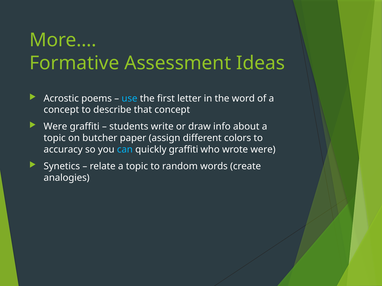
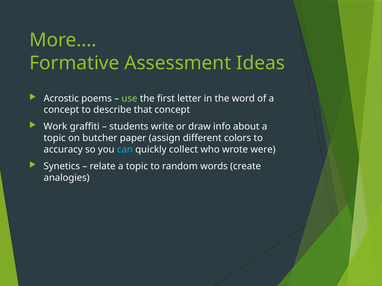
use colour: light blue -> light green
Were at (55, 127): Were -> Work
quickly graffiti: graffiti -> collect
